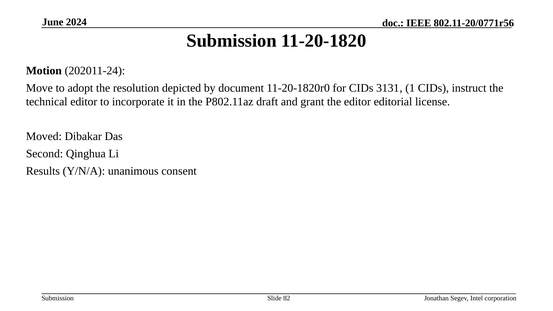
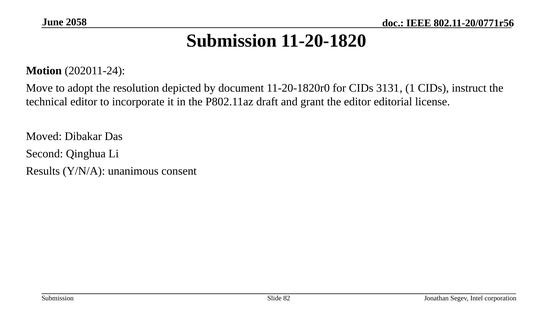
2024: 2024 -> 2058
